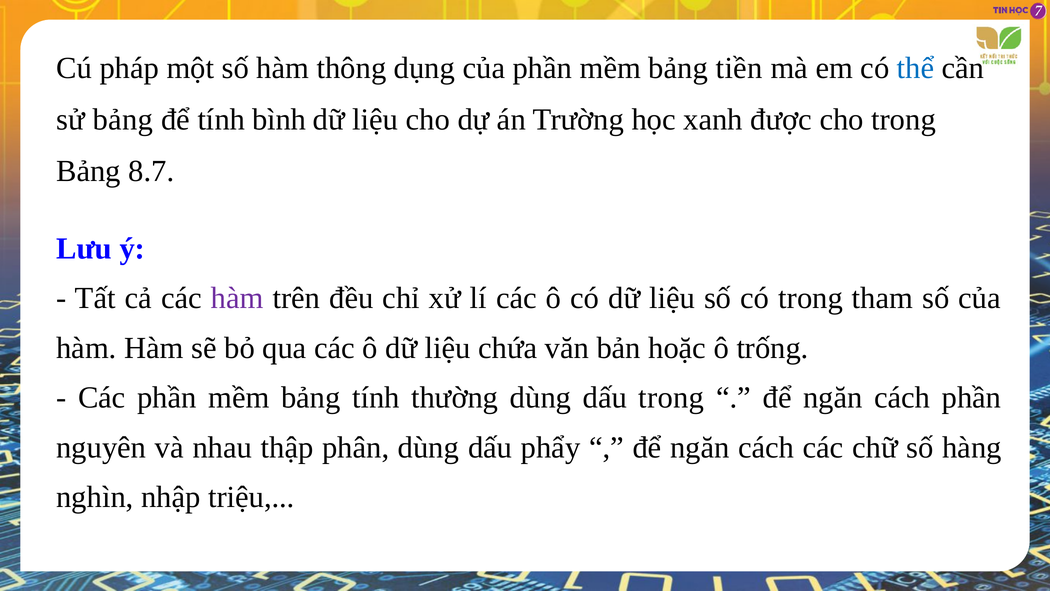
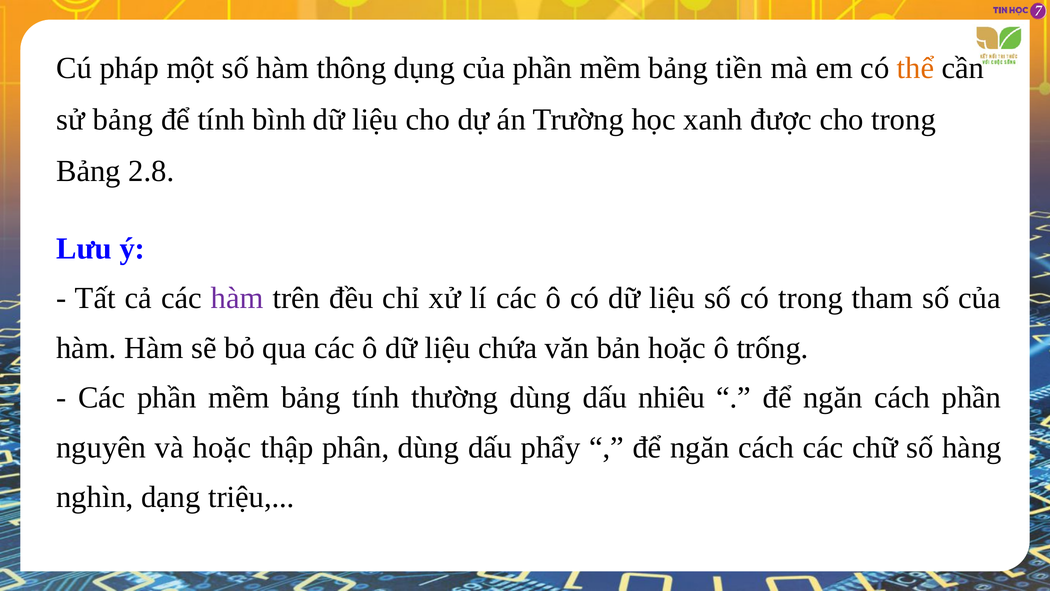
thể colour: blue -> orange
8.7: 8.7 -> 2.8
dấu trong: trong -> nhiêu
và nhau: nhau -> hoặc
nhập: nhập -> dạng
